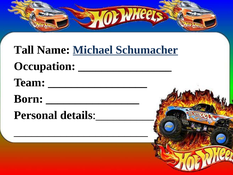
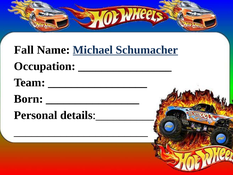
Tall: Tall -> Fall
